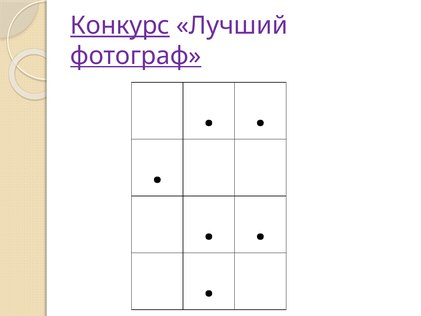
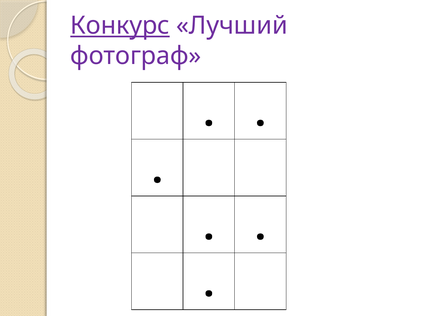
фотограф underline: present -> none
